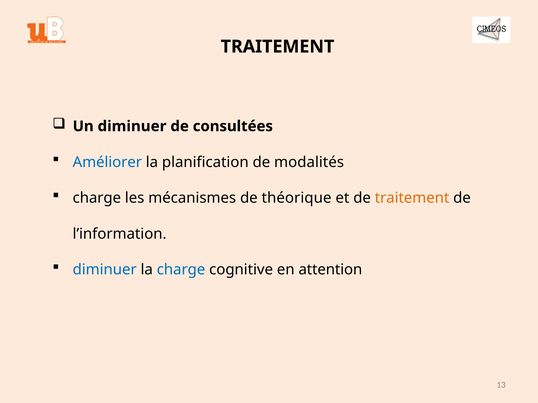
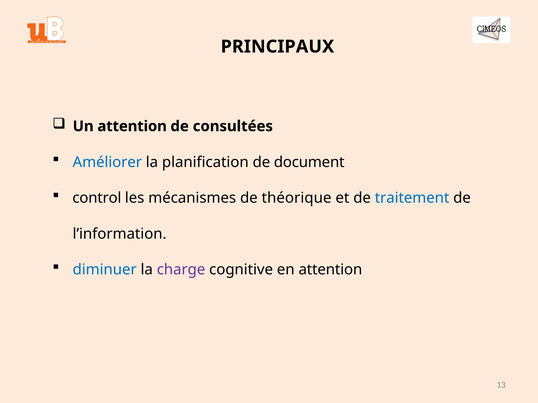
TRAITEMENT at (277, 47): TRAITEMENT -> PRINCIPAUX
Un diminuer: diminuer -> attention
modalités: modalités -> document
charge at (97, 198): charge -> control
traitement at (412, 198) colour: orange -> blue
charge at (181, 270) colour: blue -> purple
